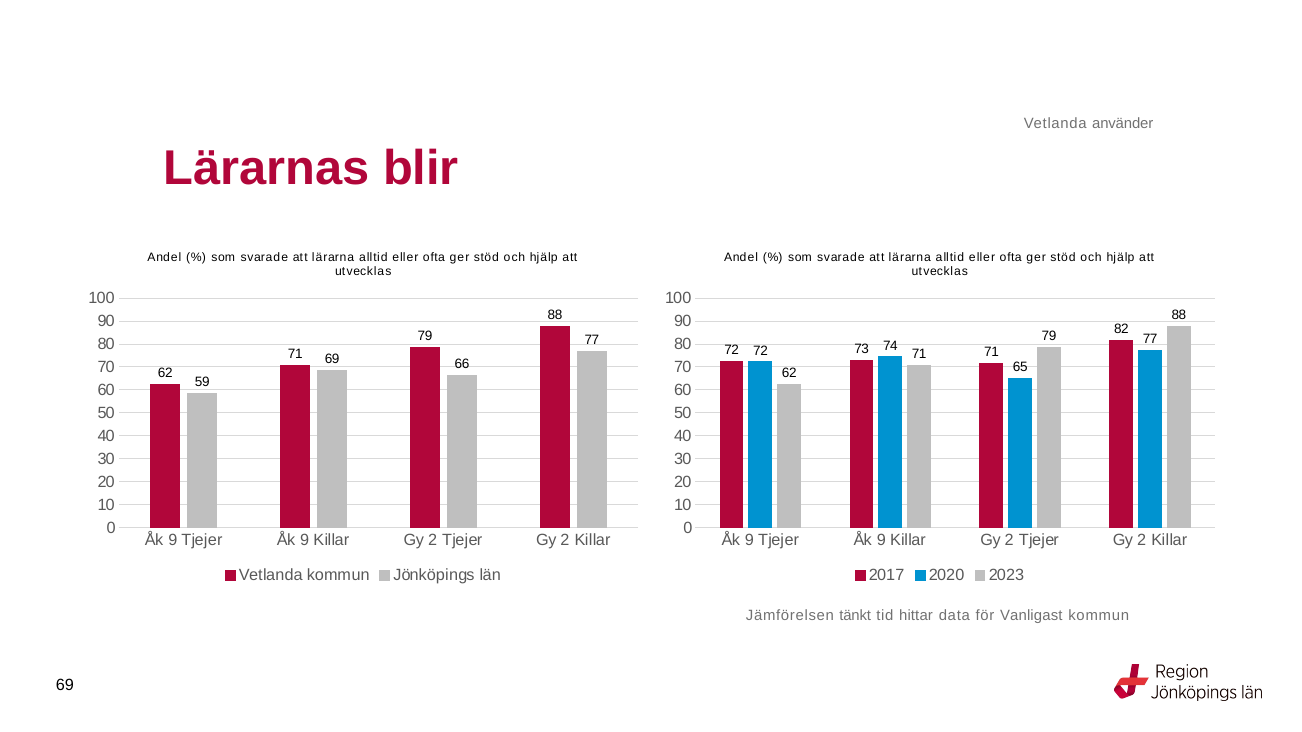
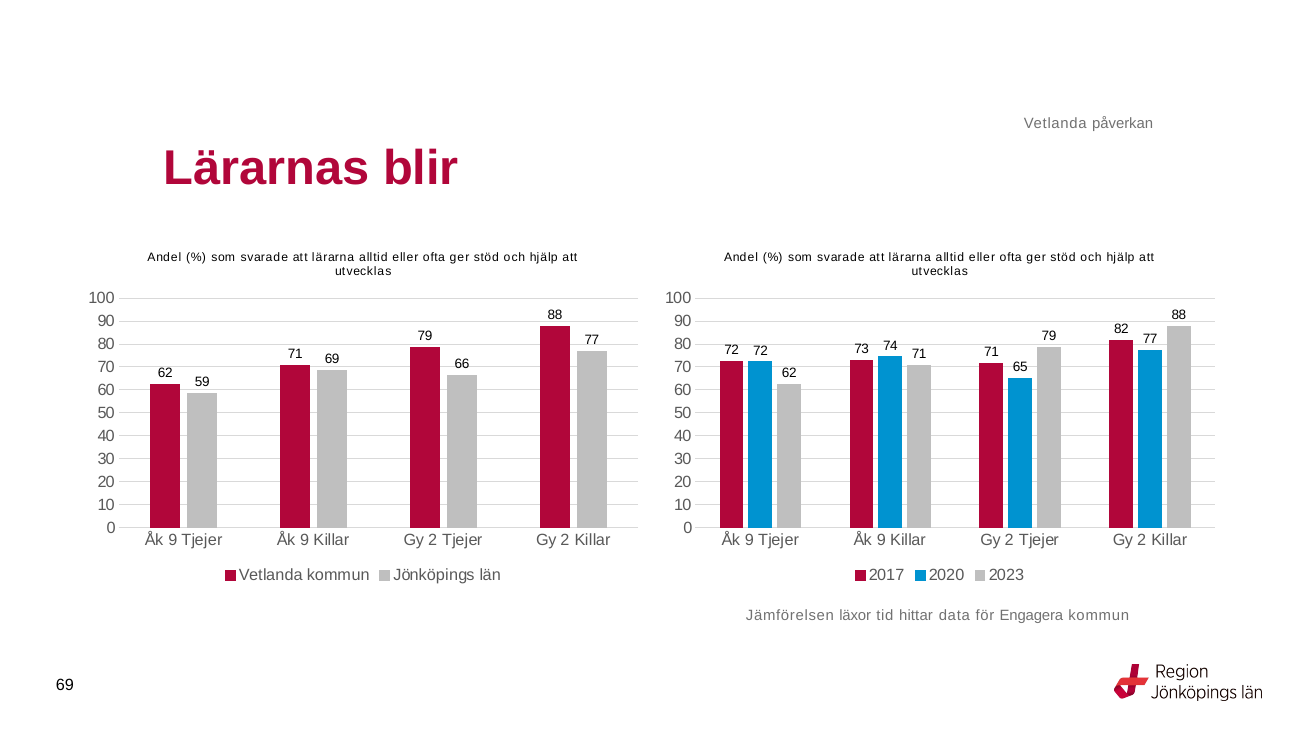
använder: använder -> påverkan
tänkt: tänkt -> läxor
Vanligast: Vanligast -> Engagera
